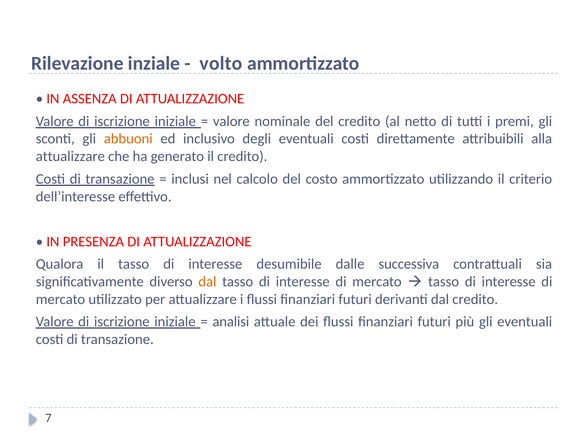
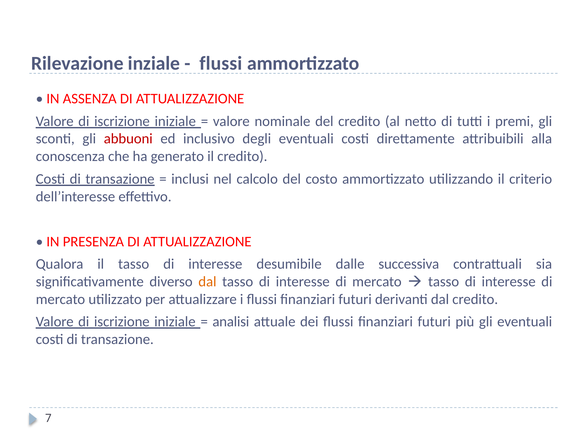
volto at (221, 63): volto -> flussi
abbuoni colour: orange -> red
attualizzare at (70, 157): attualizzare -> conoscenza
